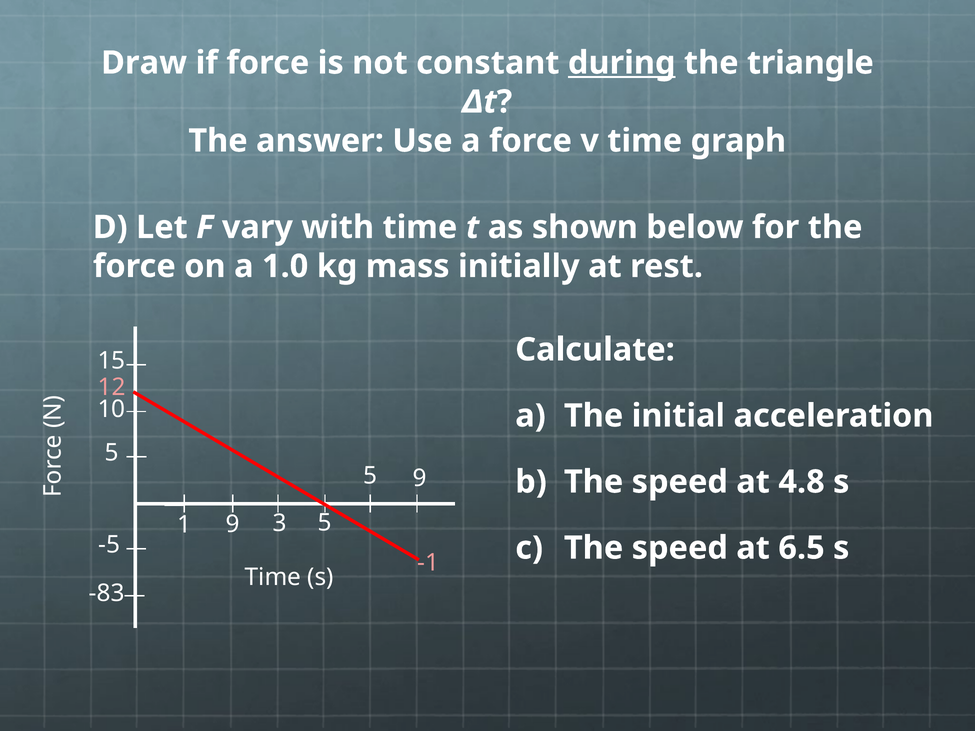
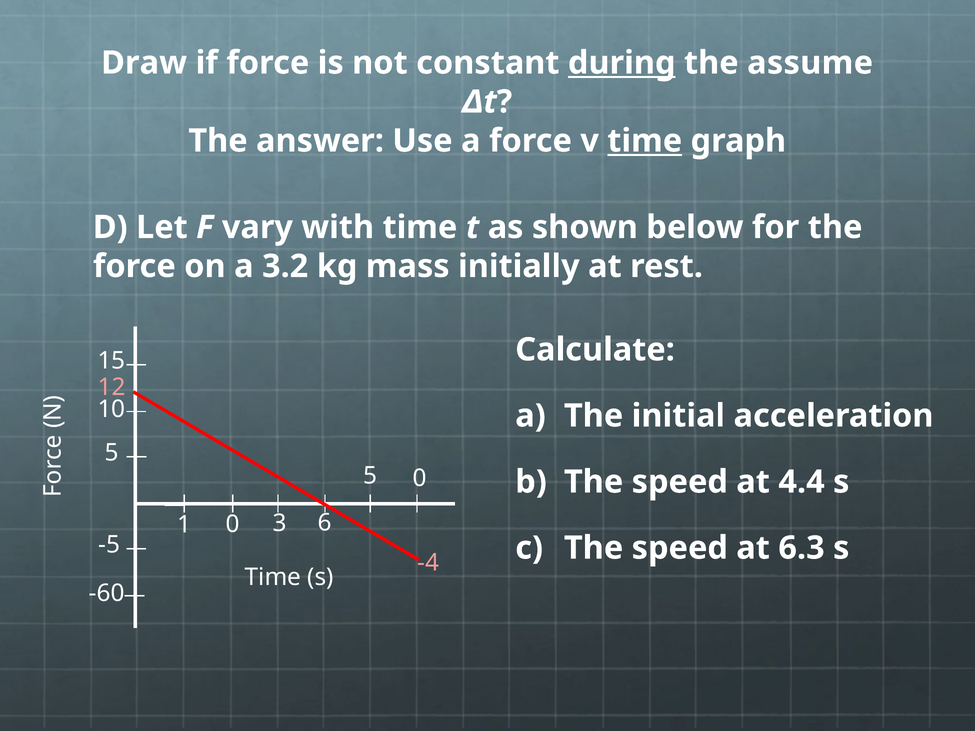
triangle: triangle -> assume
time at (645, 141) underline: none -> present
1.0: 1.0 -> 3.2
5 9: 9 -> 0
4.8: 4.8 -> 4.4
1 9: 9 -> 0
3 5: 5 -> 6
6.5: 6.5 -> 6.3
-1: -1 -> -4
-83: -83 -> -60
